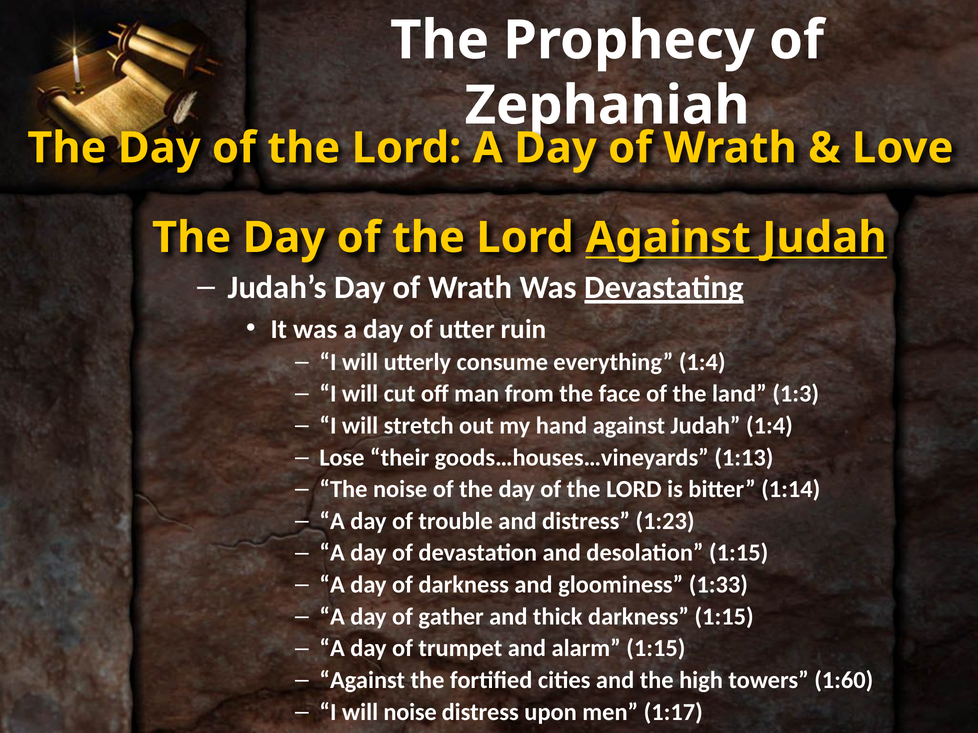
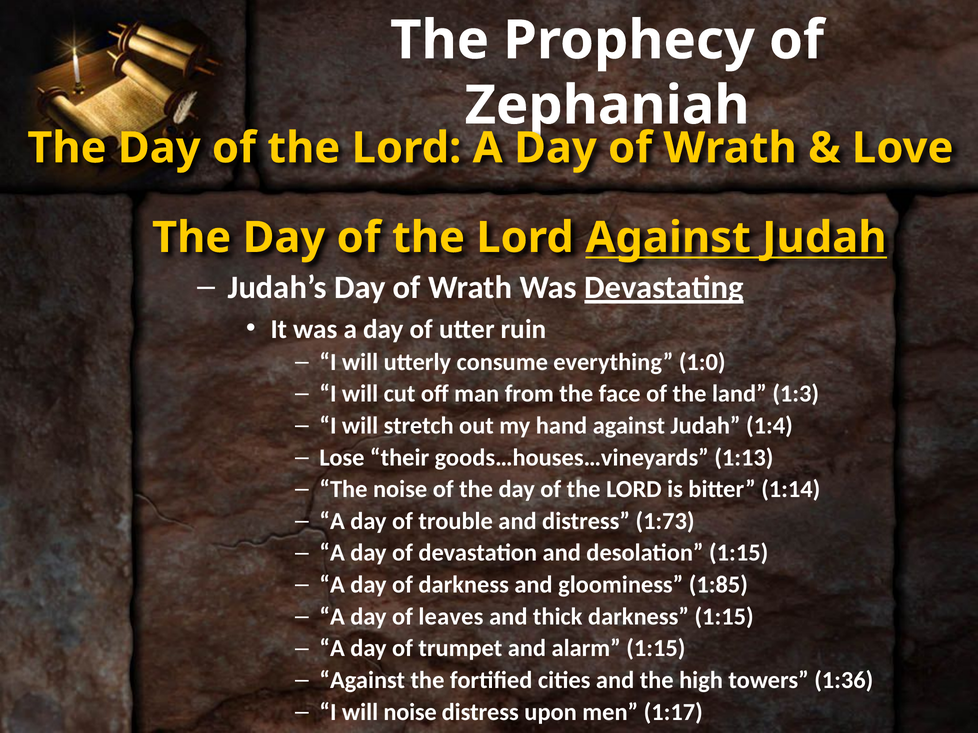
everything 1:4: 1:4 -> 1:0
1:23: 1:23 -> 1:73
1:33: 1:33 -> 1:85
gather: gather -> leaves
1:60: 1:60 -> 1:36
